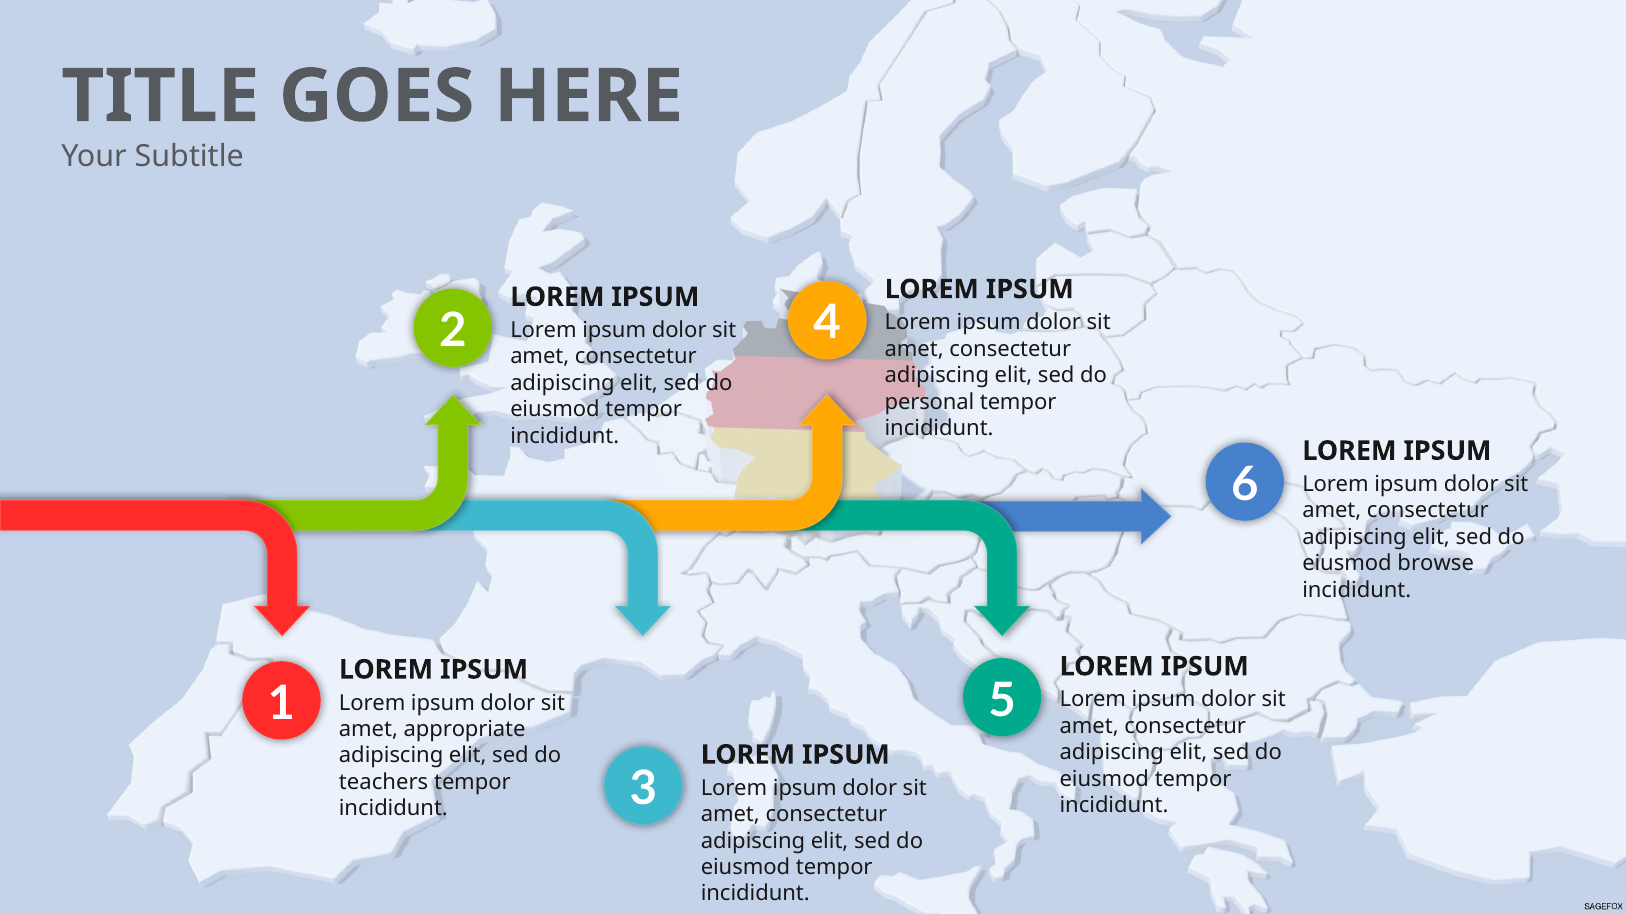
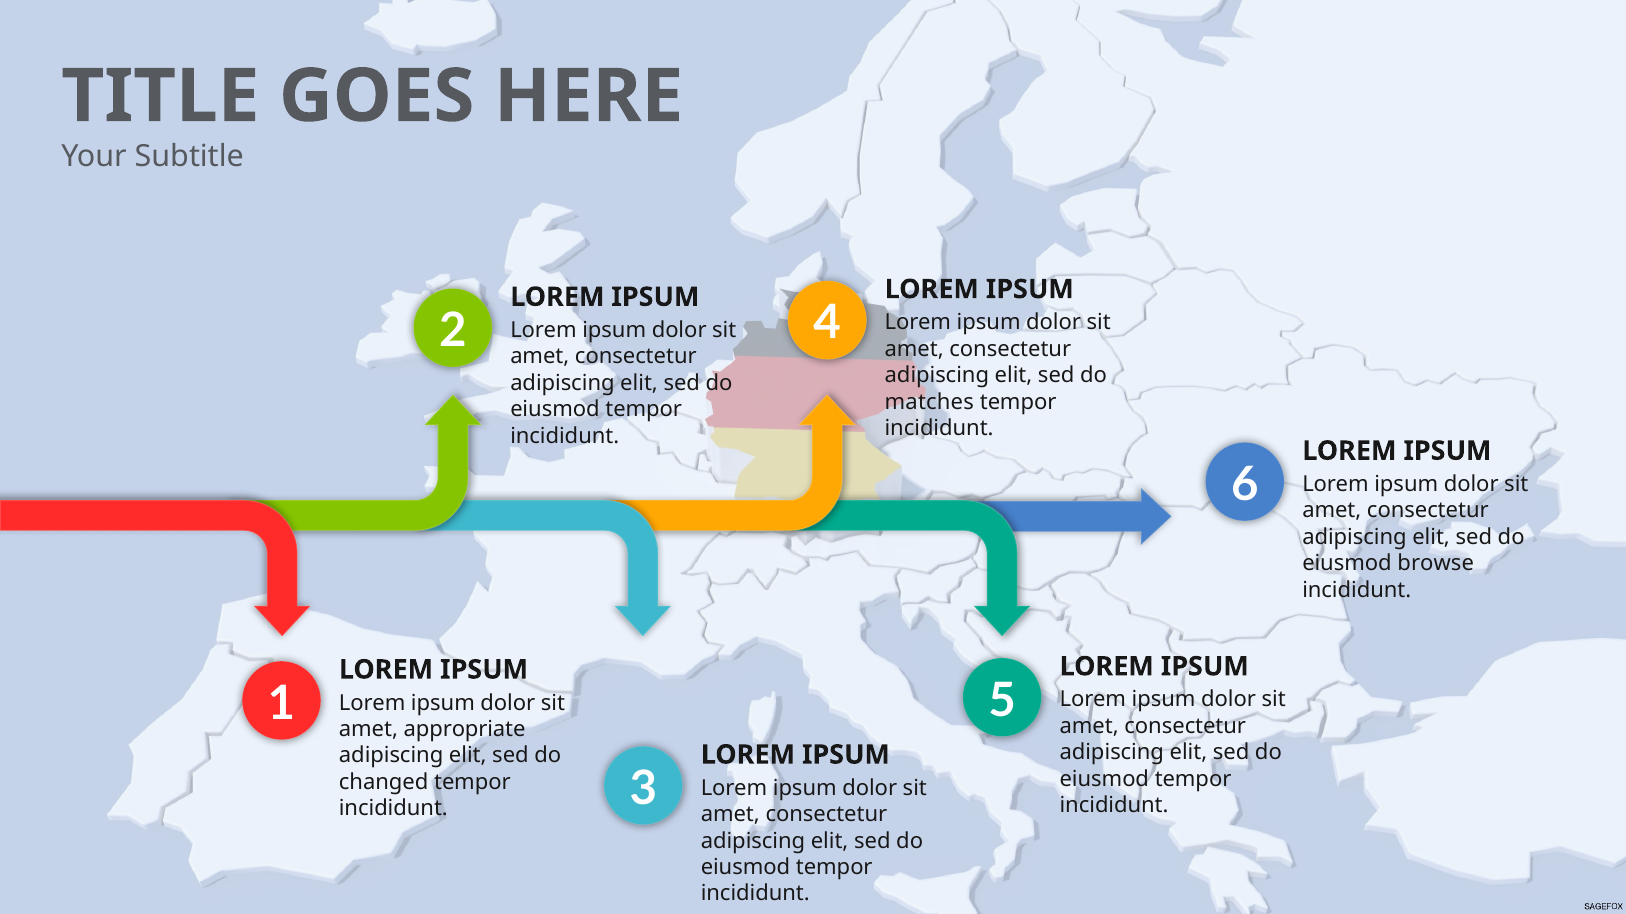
personal: personal -> matches
teachers: teachers -> changed
